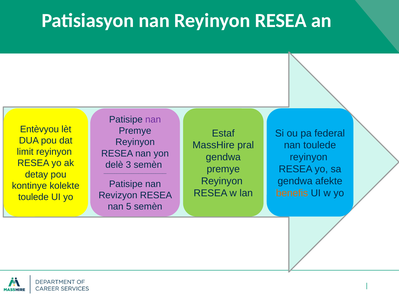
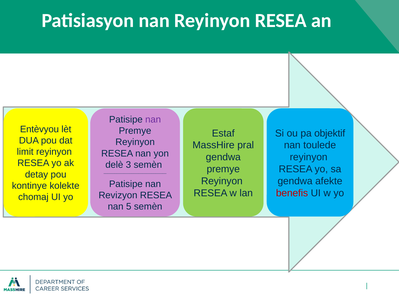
federal: federal -> objektif
benefis colour: orange -> red
toulede at (33, 197): toulede -> chomaj
